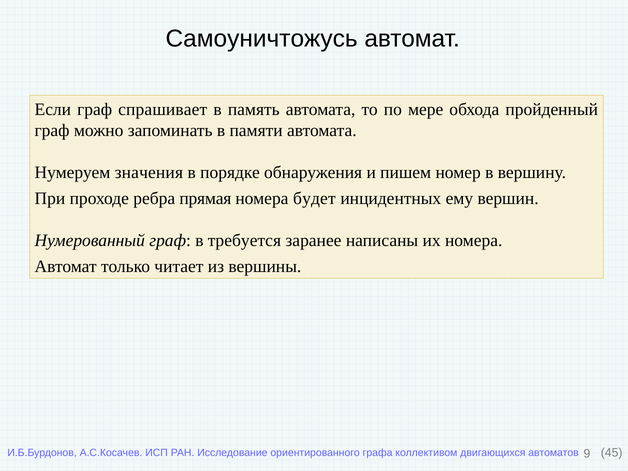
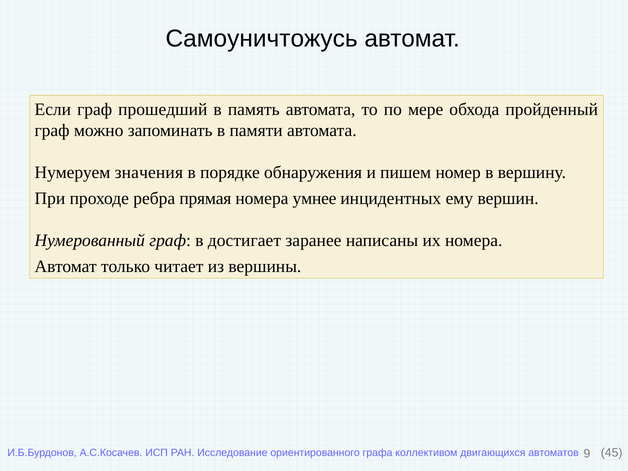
спрашивает: спрашивает -> прошедший
будет: будет -> умнее
требуется: требуется -> достигает
